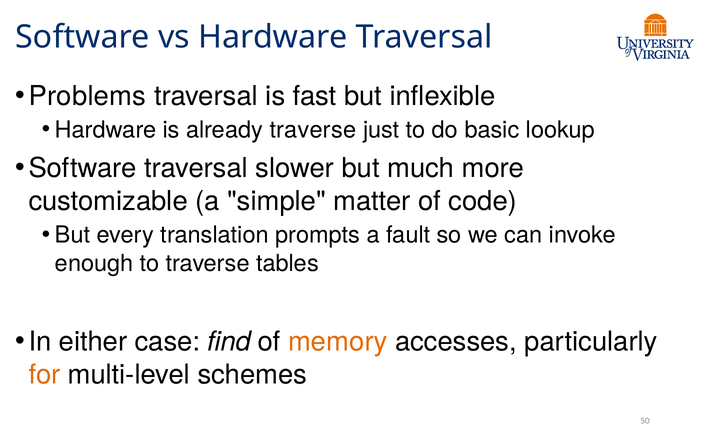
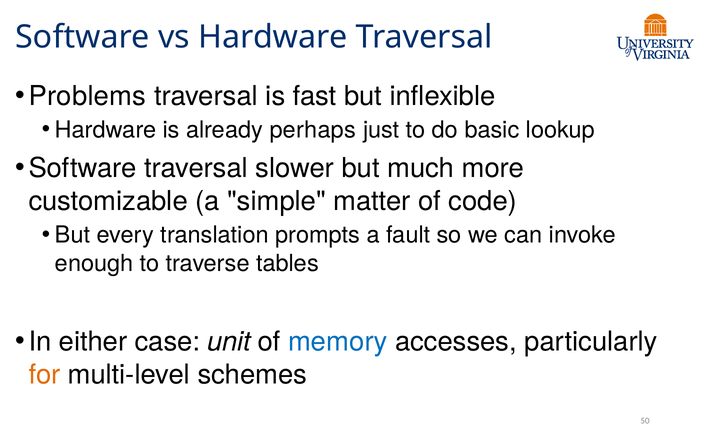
already traverse: traverse -> perhaps
find: find -> unit
memory colour: orange -> blue
